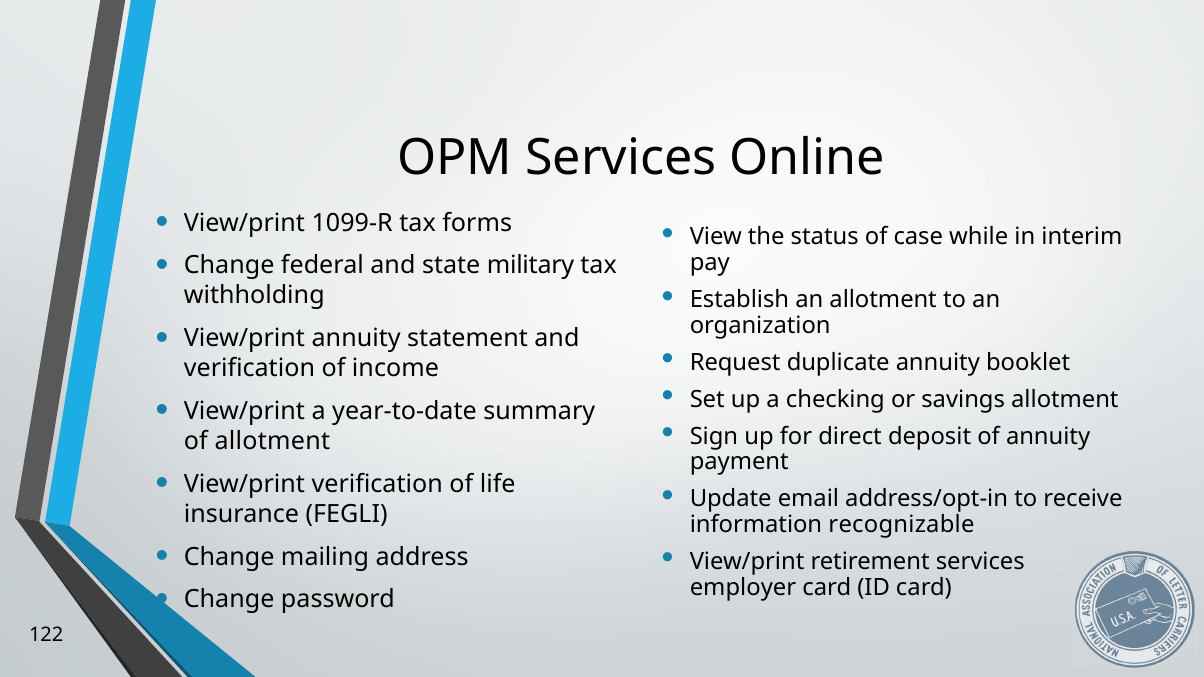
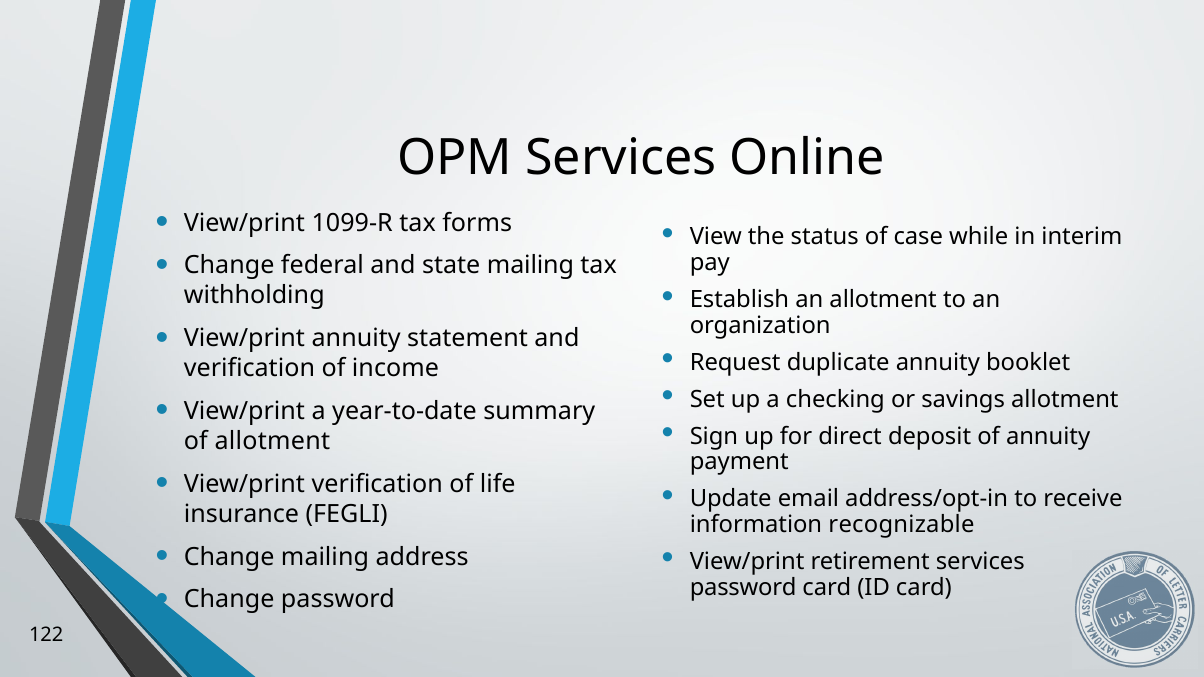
state military: military -> mailing
employer at (743, 588): employer -> password
